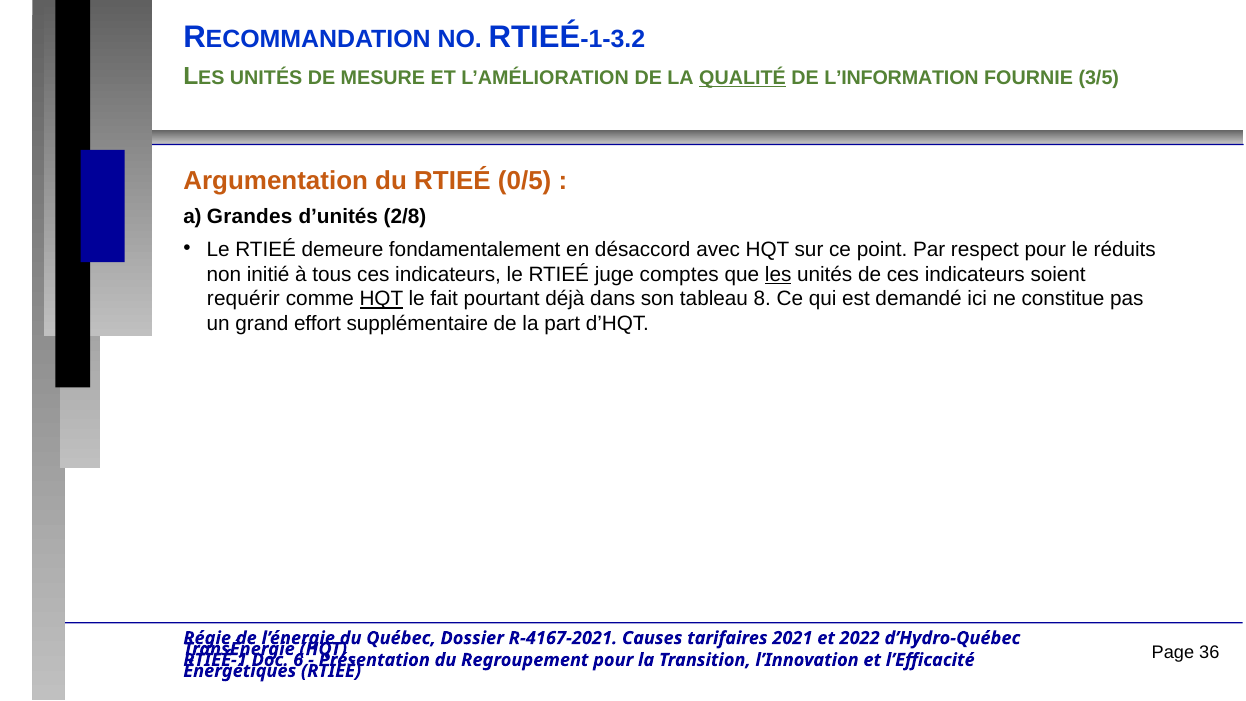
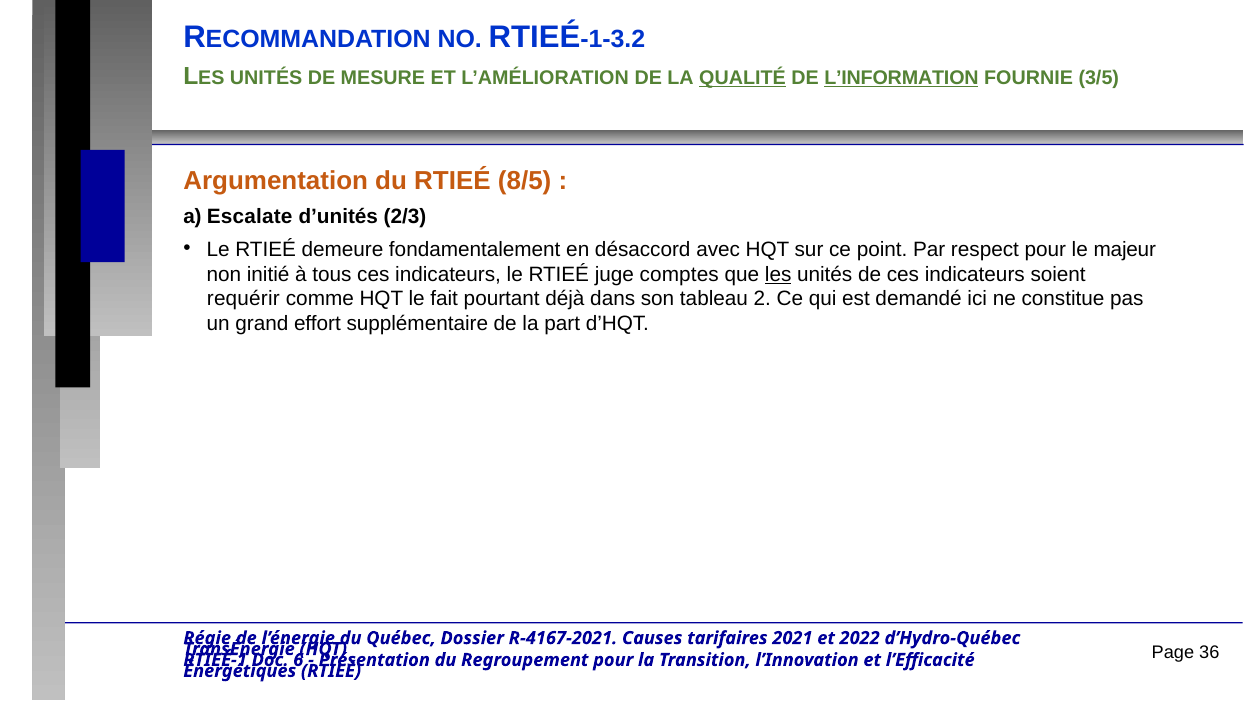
L’INFORMATION underline: none -> present
0/5: 0/5 -> 8/5
Grandes: Grandes -> Escalate
2/8: 2/8 -> 2/3
réduits: réduits -> majeur
HQT at (381, 299) underline: present -> none
8: 8 -> 2
